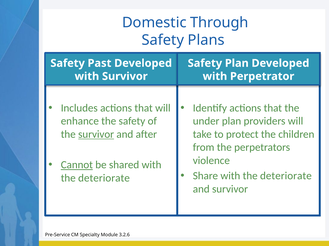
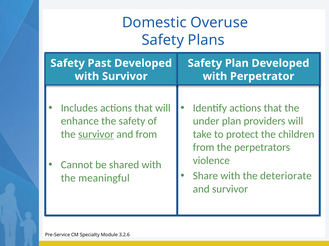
Through: Through -> Overuse
and after: after -> from
Cannot underline: present -> none
deteriorate at (104, 179): deteriorate -> meaningful
